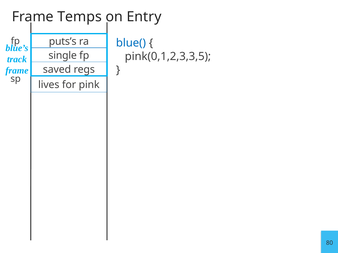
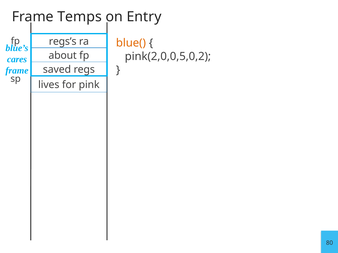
puts’s: puts’s -> regs’s
blue( colour: blue -> orange
single: single -> about
pink(0,1,2,3,3,5: pink(0,1,2,3,3,5 -> pink(2,0,0,5,0,2
track: track -> cares
